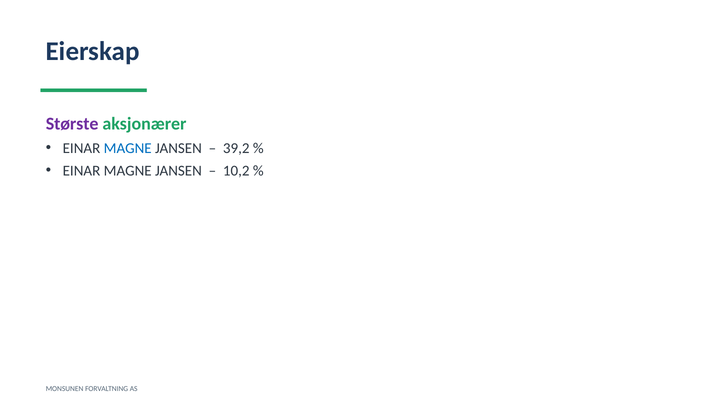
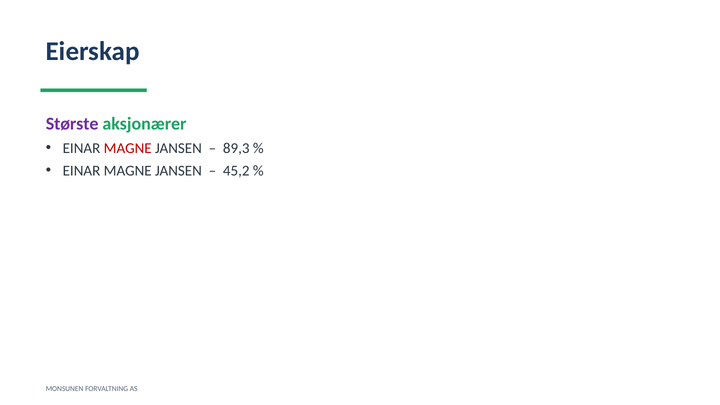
MAGNE at (128, 148) colour: blue -> red
39,2: 39,2 -> 89,3
10,2: 10,2 -> 45,2
